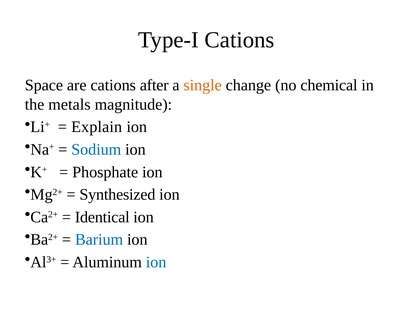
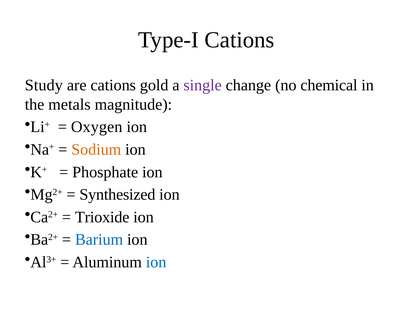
Space: Space -> Study
after: after -> gold
single colour: orange -> purple
Explain: Explain -> Oxygen
Sodium colour: blue -> orange
Identical: Identical -> Trioxide
